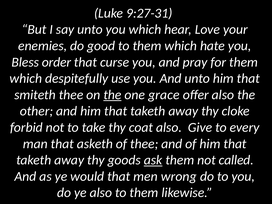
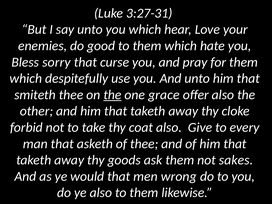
9:27-31: 9:27-31 -> 3:27-31
order: order -> sorry
ask underline: present -> none
called: called -> sakes
